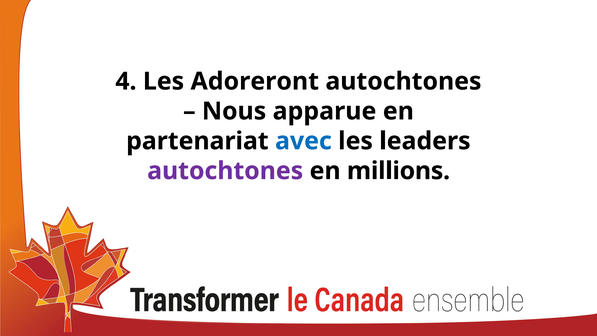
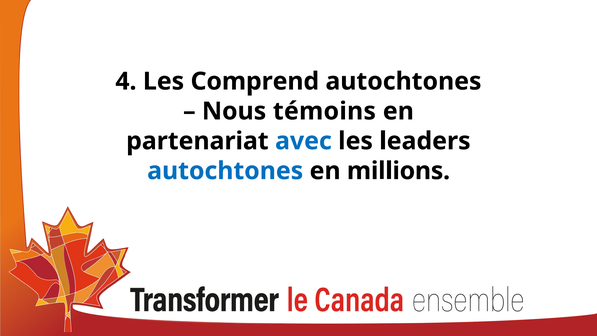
Adoreront: Adoreront -> Comprend
apparue: apparue -> témoins
autochtones at (225, 171) colour: purple -> blue
